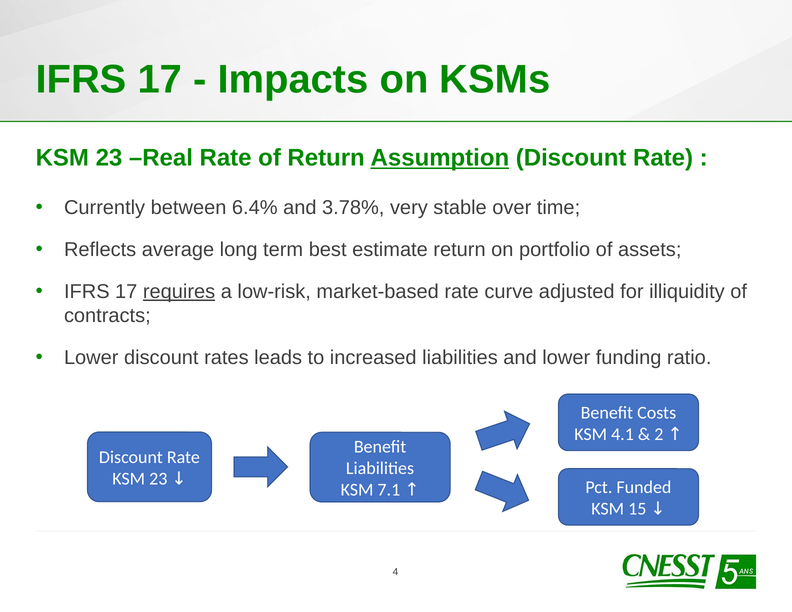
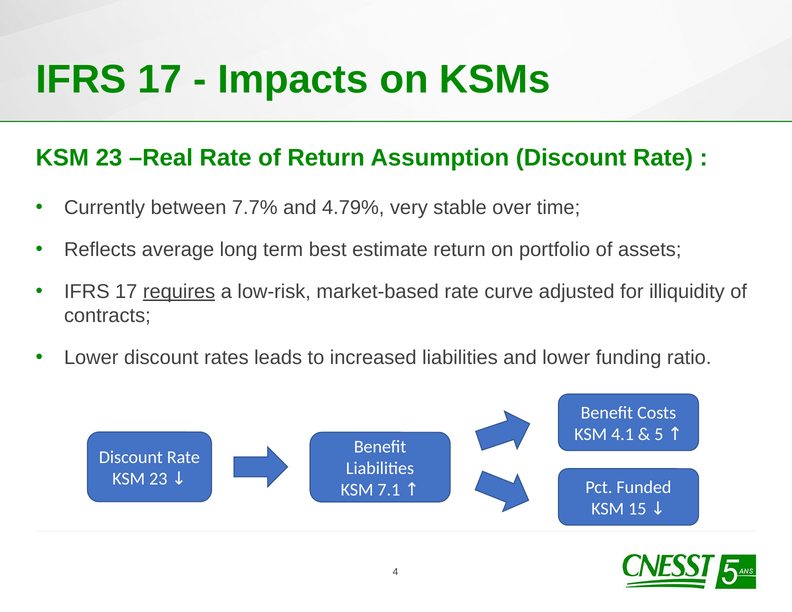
Assumption underline: present -> none
6.4%: 6.4% -> 7.7%
3.78%: 3.78% -> 4.79%
2: 2 -> 5
